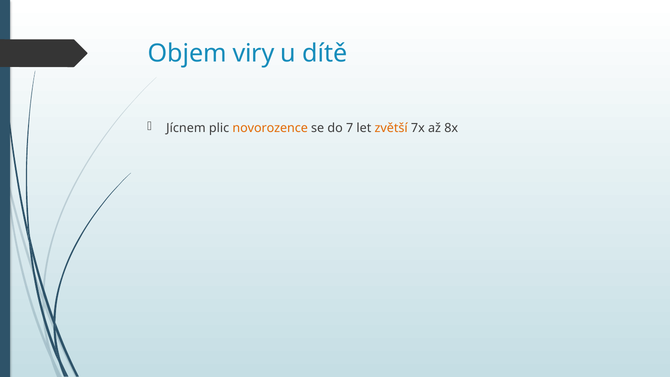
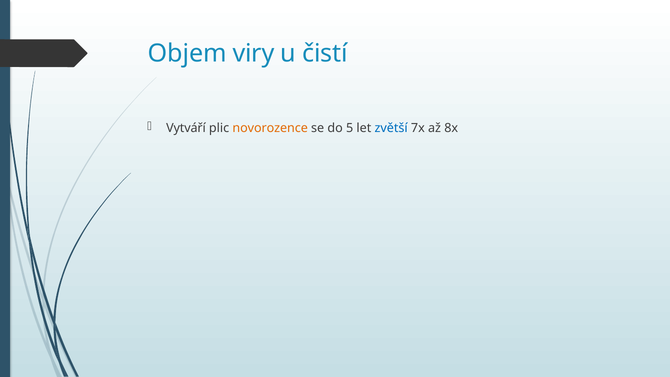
dítě: dítě -> čistí
Jícnem: Jícnem -> Vytváří
7: 7 -> 5
zvětší colour: orange -> blue
